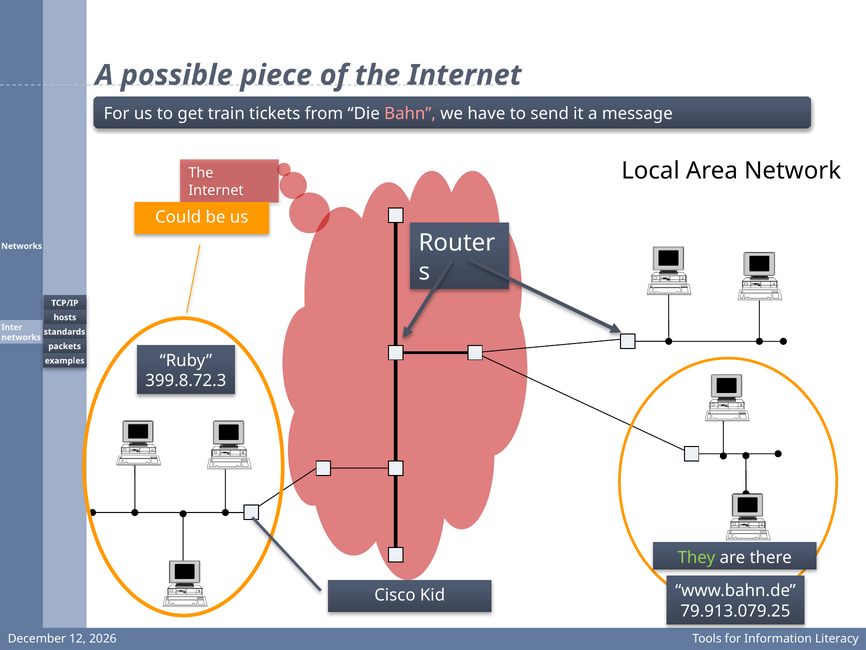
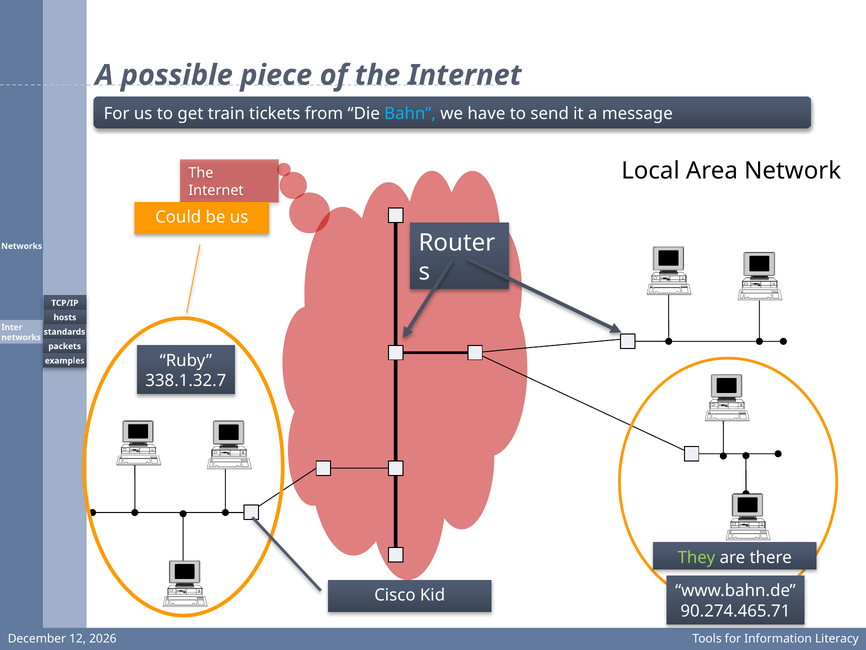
Bahn colour: pink -> light blue
399.8.72.3: 399.8.72.3 -> 338.1.32.7
79.913.079.25: 79.913.079.25 -> 90.274.465.71
